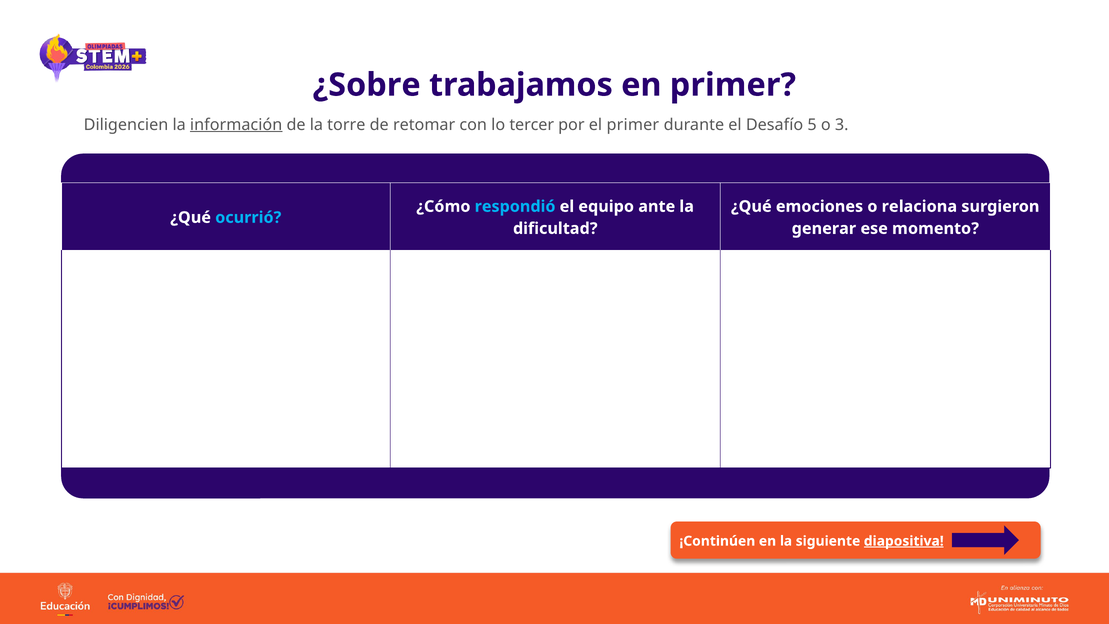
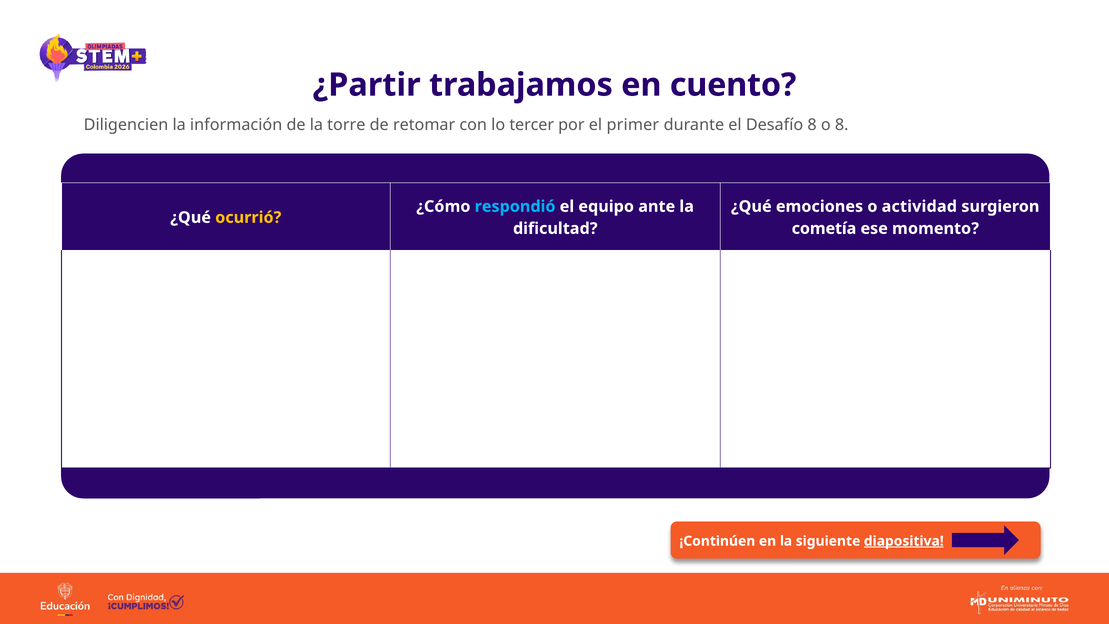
¿Sobre: ¿Sobre -> ¿Partir
en primer: primer -> cuento
información underline: present -> none
Desafío 5: 5 -> 8
o 3: 3 -> 8
relaciona: relaciona -> actividad
ocurrió colour: light blue -> yellow
generar: generar -> cometía
